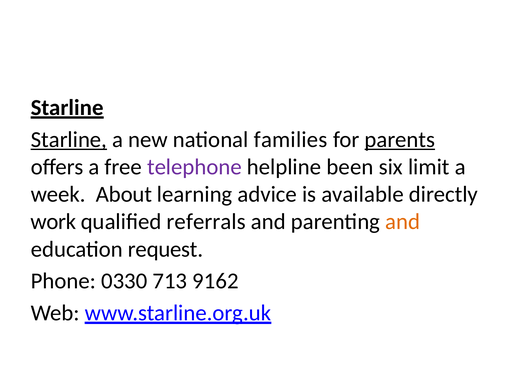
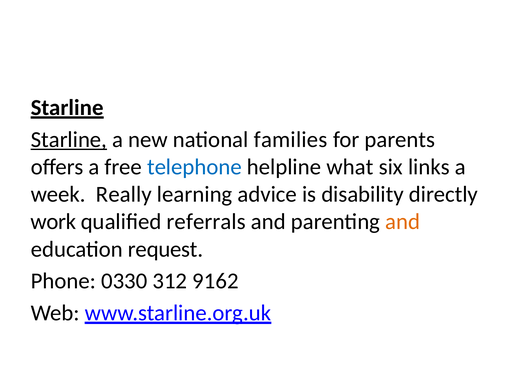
parents underline: present -> none
telephone colour: purple -> blue
been: been -> what
limit: limit -> links
About: About -> Really
available: available -> disability
713: 713 -> 312
